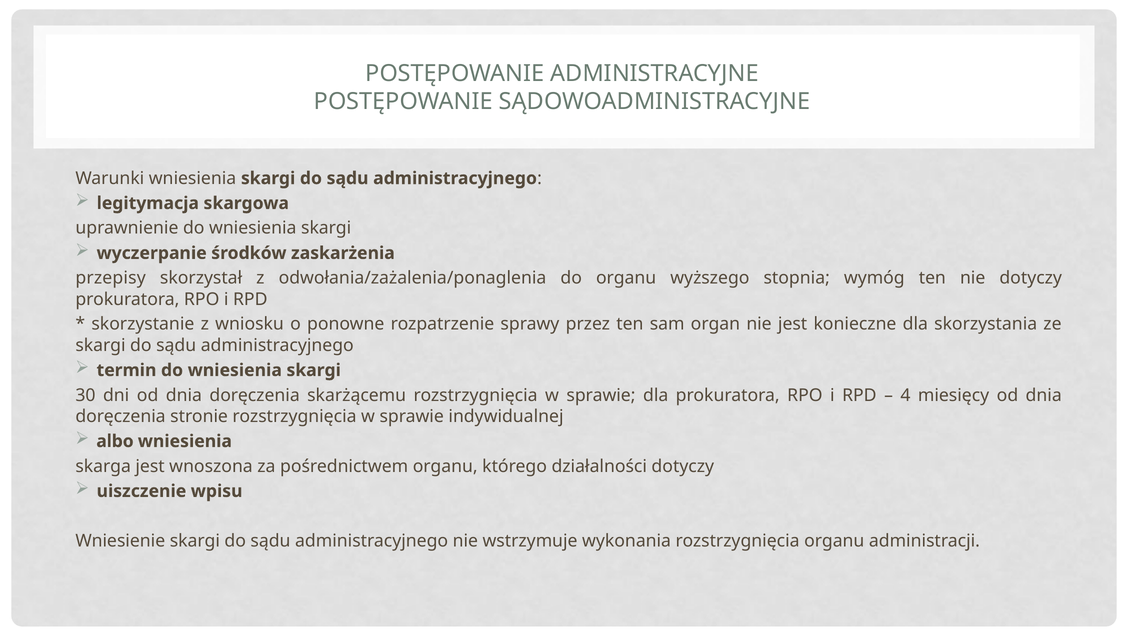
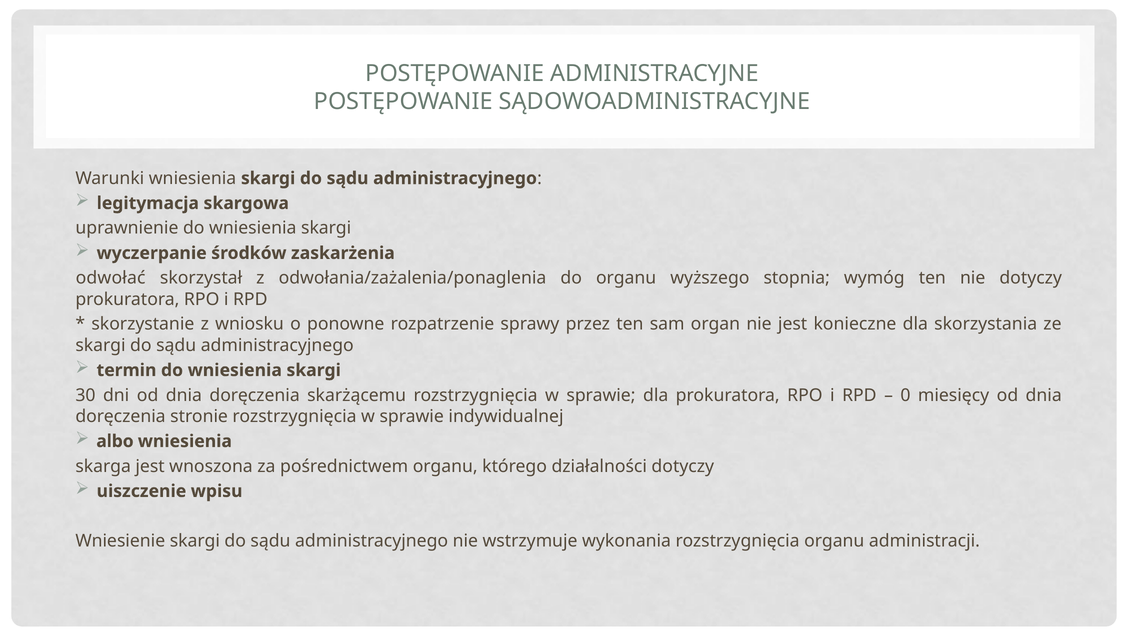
przepisy: przepisy -> odwołać
4: 4 -> 0
